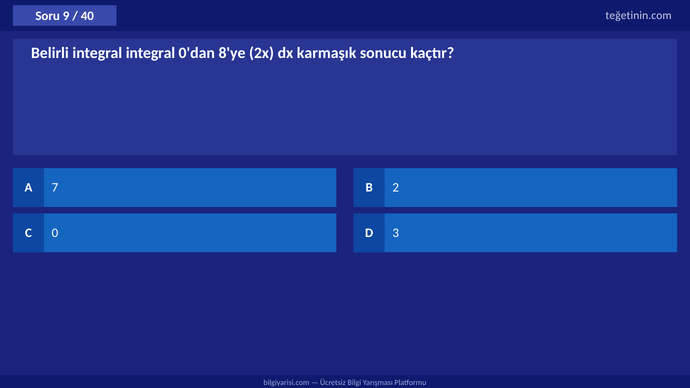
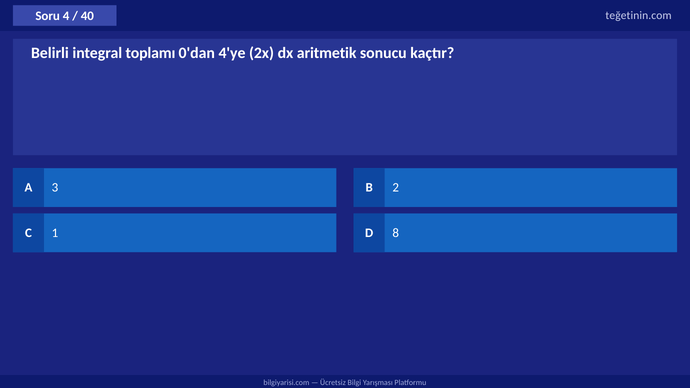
9: 9 -> 4
integral integral: integral -> toplamı
8'ye: 8'ye -> 4'ye
karmaşık: karmaşık -> aritmetik
7: 7 -> 3
0: 0 -> 1
3: 3 -> 8
